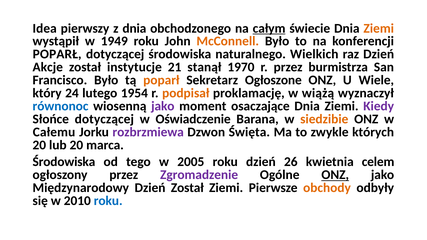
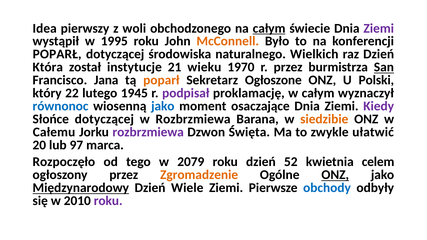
z dnia: dnia -> woli
Ziemi at (379, 28) colour: orange -> purple
1949: 1949 -> 1995
Akcje: Akcje -> Która
stanął: stanął -> wieku
San underline: none -> present
Francisco Było: Było -> Jana
Wiele: Wiele -> Polski
24: 24 -> 22
1954: 1954 -> 1945
podpisał colour: orange -> purple
w wiążą: wiążą -> całym
jako at (163, 106) colour: purple -> blue
w Oświadczenie: Oświadczenie -> Rozbrzmiewa
których: których -> ułatwić
lub 20: 20 -> 97
Środowiska at (64, 162): Środowiska -> Rozpoczęło
2005: 2005 -> 2079
26: 26 -> 52
Zgromadzenie colour: purple -> orange
Międzynarodowy underline: none -> present
Dzień Został: Został -> Wiele
obchody colour: orange -> blue
roku at (108, 201) colour: blue -> purple
